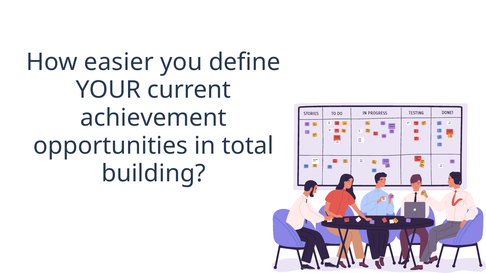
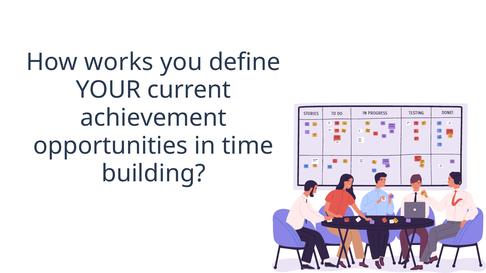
easier: easier -> works
total: total -> time
